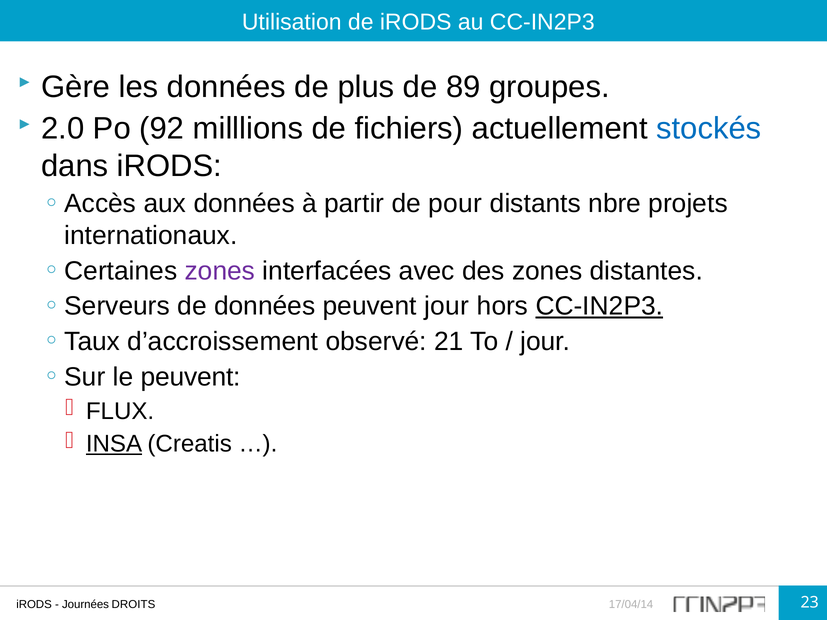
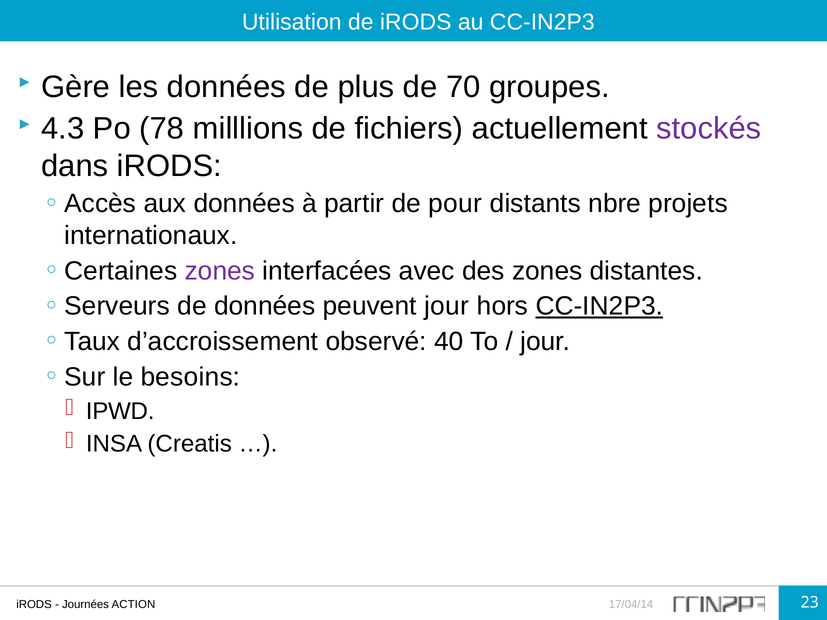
89: 89 -> 70
2.0: 2.0 -> 4.3
92: 92 -> 78
stockés colour: blue -> purple
21: 21 -> 40
le peuvent: peuvent -> besoins
FLUX: FLUX -> IPWD
INSA underline: present -> none
DROITS: DROITS -> ACTION
